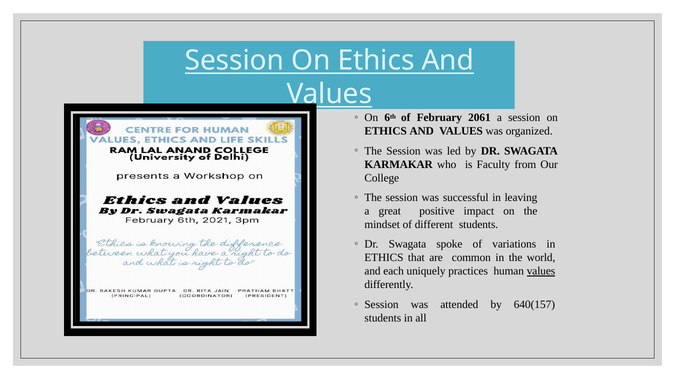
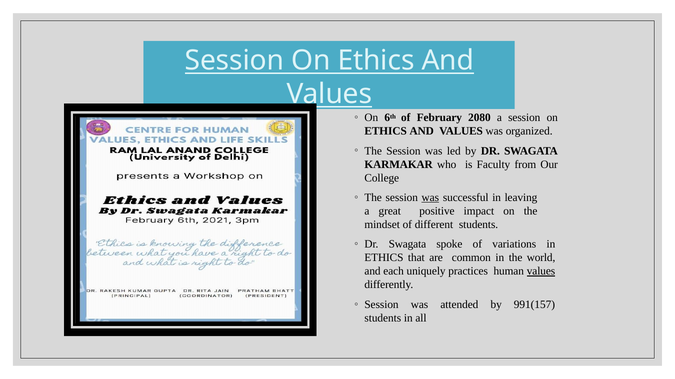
2061: 2061 -> 2080
was at (430, 198) underline: none -> present
640(157: 640(157 -> 991(157
